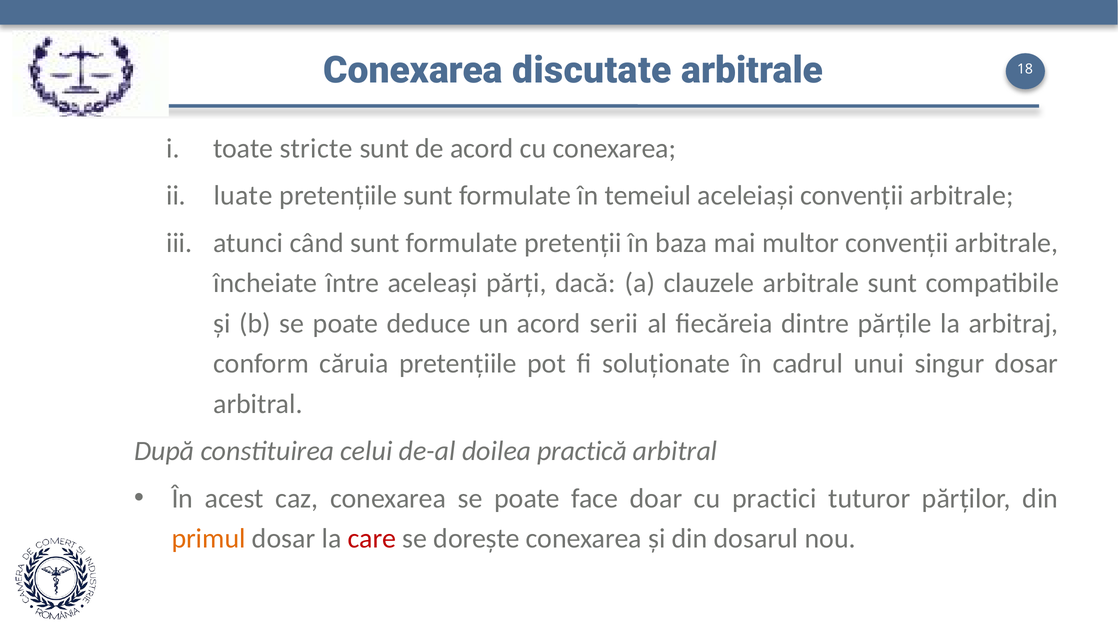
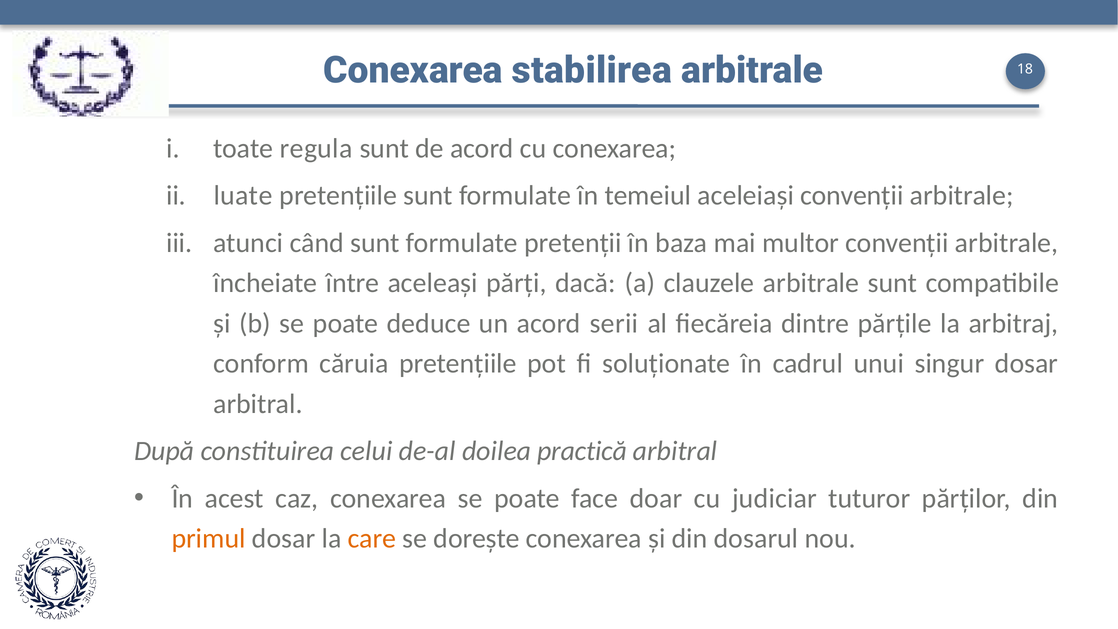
discutate: discutate -> stabilirea
stricte: stricte -> regula
practici: practici -> judiciar
care colour: red -> orange
